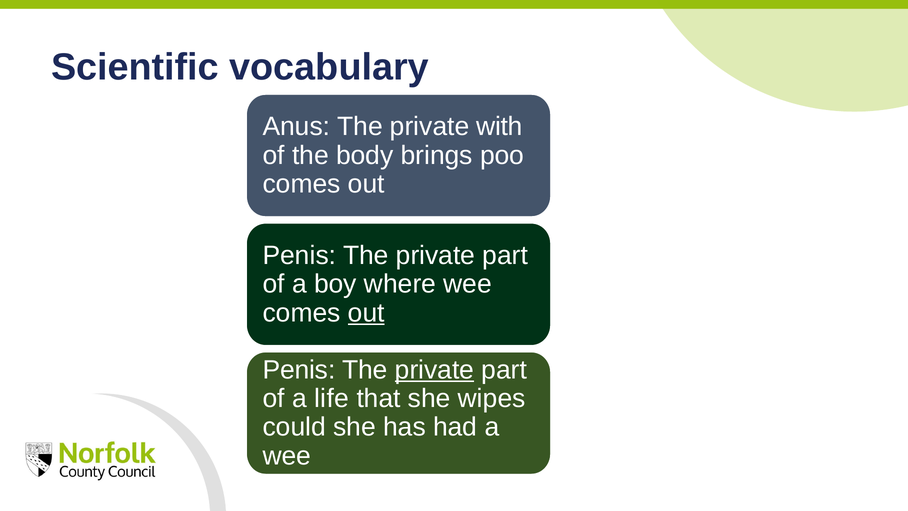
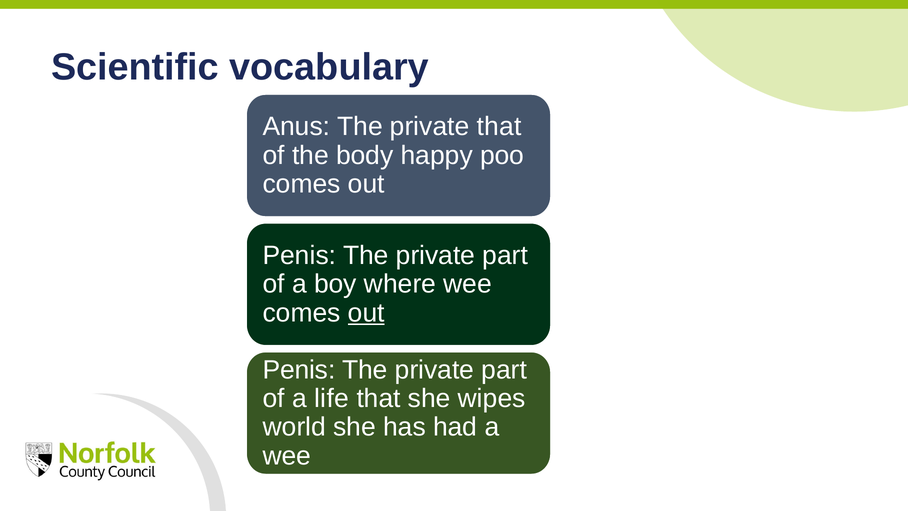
private with: with -> that
brings: brings -> happy
private at (435, 370) underline: present -> none
could: could -> world
